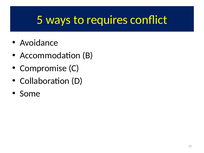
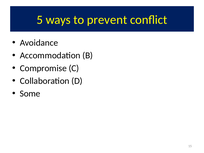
requires: requires -> prevent
